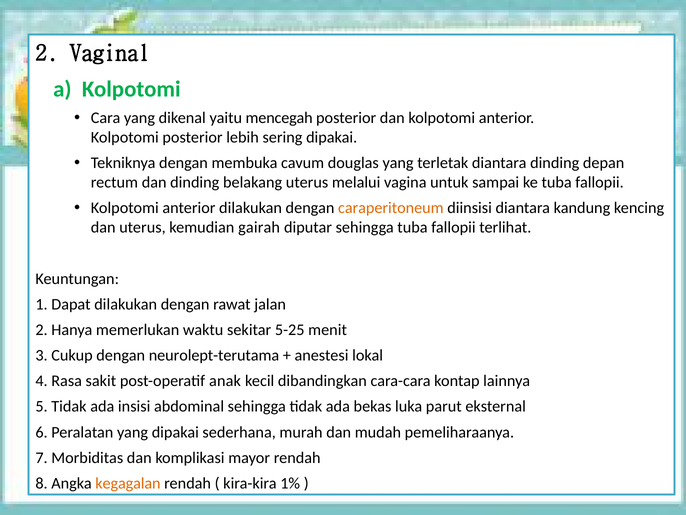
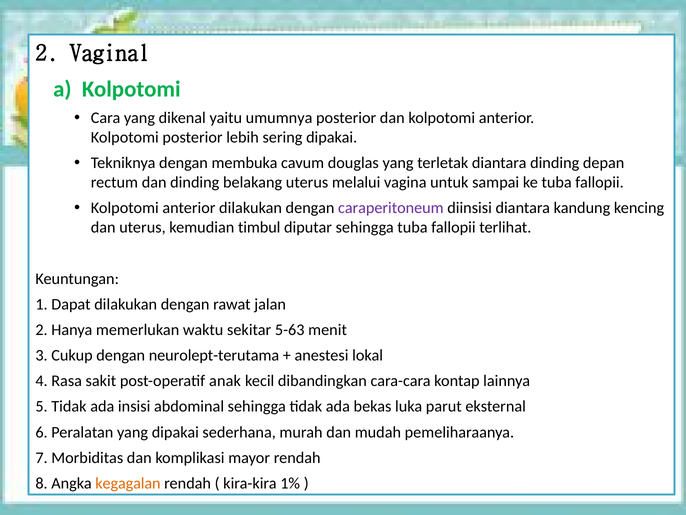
mencegah: mencegah -> umumnya
caraperitoneum colour: orange -> purple
gairah: gairah -> timbul
5-25: 5-25 -> 5-63
